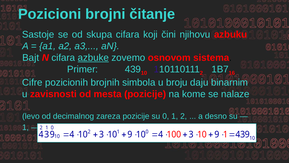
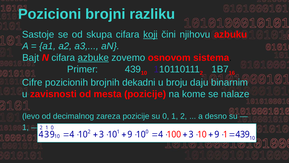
čitanje: čitanje -> razliku
koji underline: none -> present
simbola: simbola -> dekadni
